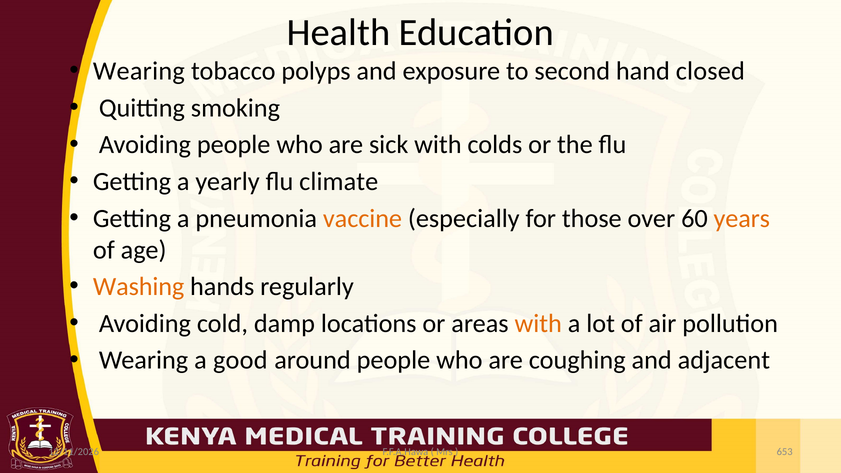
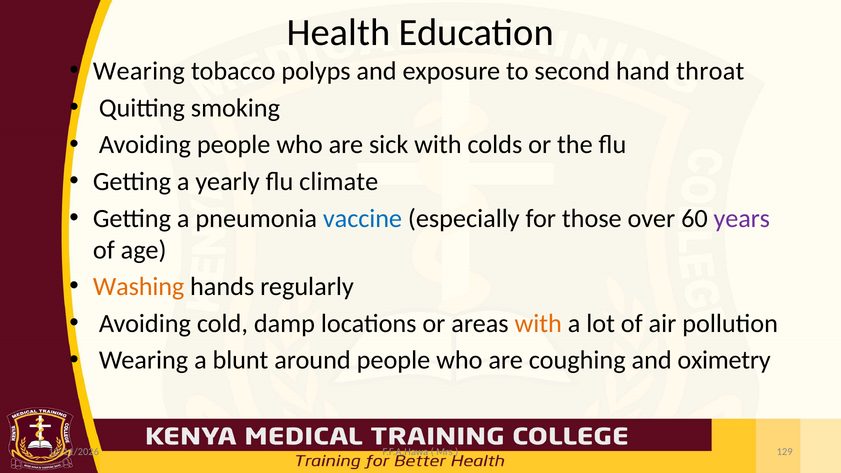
closed: closed -> throat
vaccine colour: orange -> blue
years colour: orange -> purple
good: good -> blunt
adjacent: adjacent -> oximetry
653: 653 -> 129
